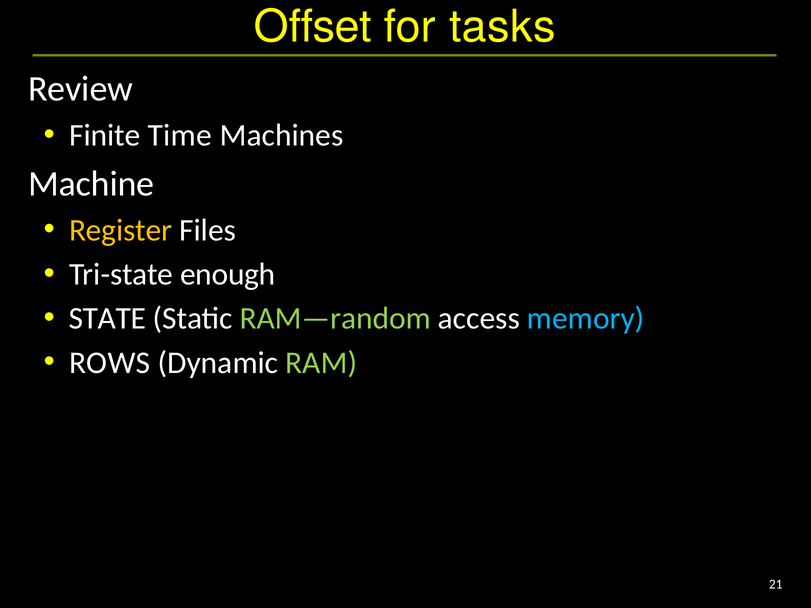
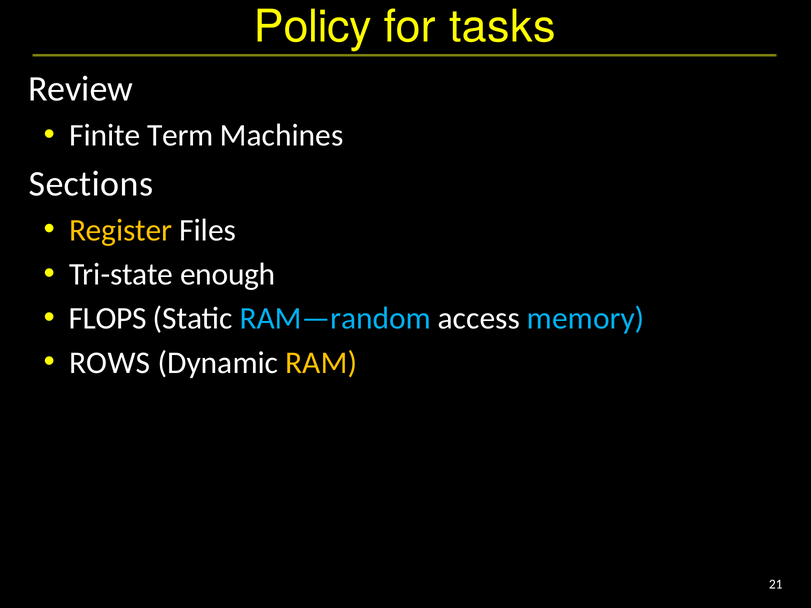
Offset: Offset -> Policy
Time: Time -> Term
Machine: Machine -> Sections
STATE: STATE -> FLOPS
RAM—random colour: light green -> light blue
RAM colour: light green -> yellow
